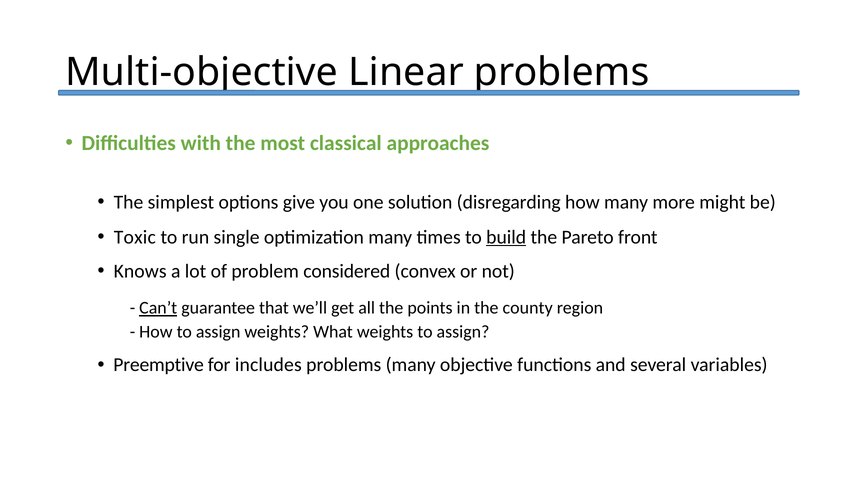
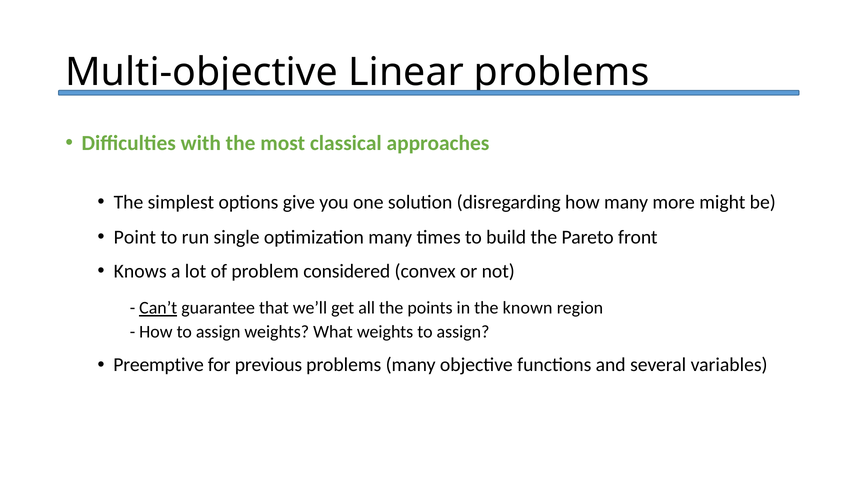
Toxic: Toxic -> Point
build underline: present -> none
county: county -> known
includes: includes -> previous
